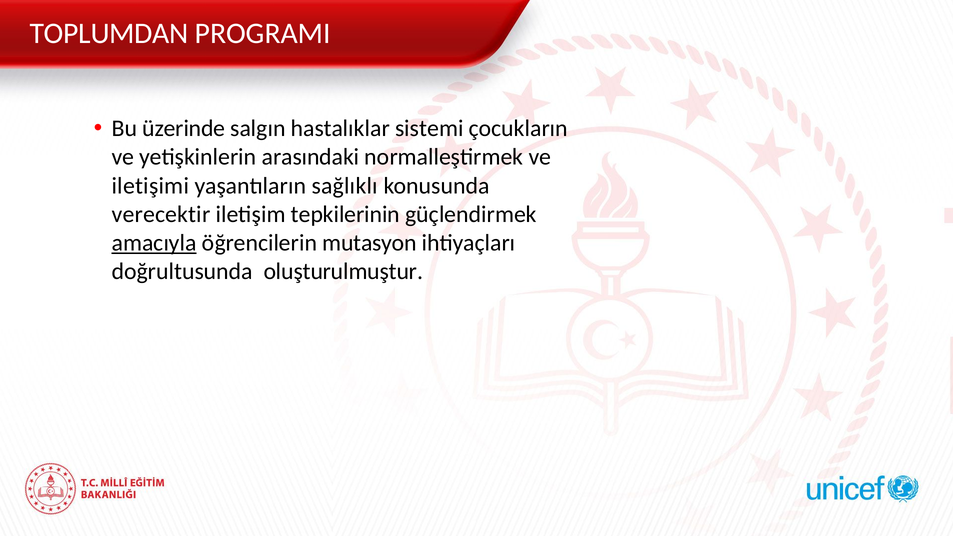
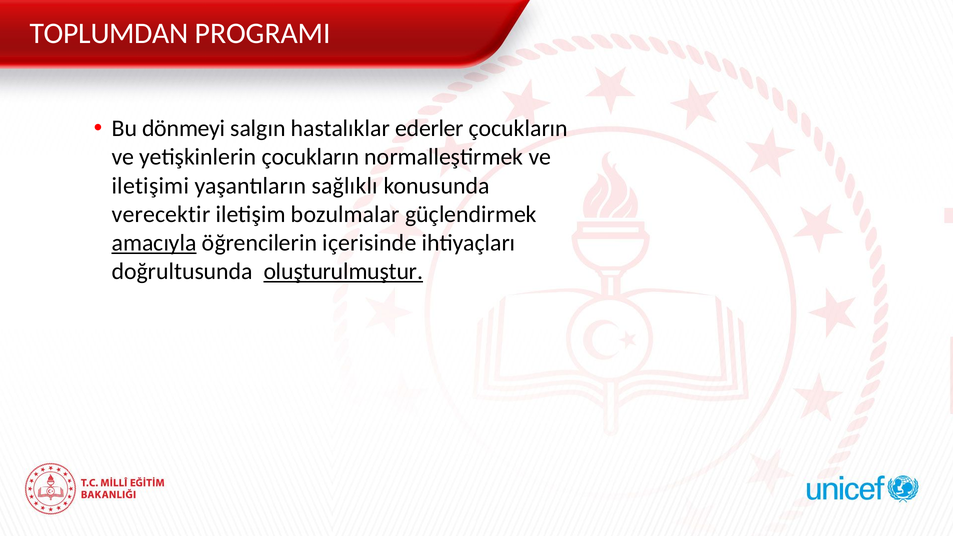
üzerinde: üzerinde -> dönmeyi
sistemi: sistemi -> ederler
yetişkinlerin arasındaki: arasındaki -> çocukların
tepkilerinin: tepkilerinin -> bozulmalar
mutasyon: mutasyon -> içerisinde
oluşturulmuştur underline: none -> present
